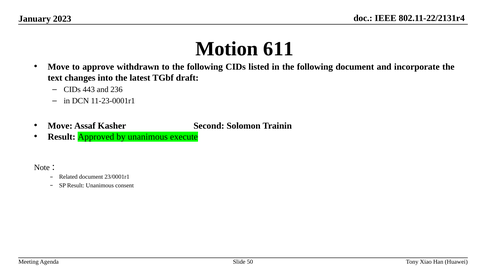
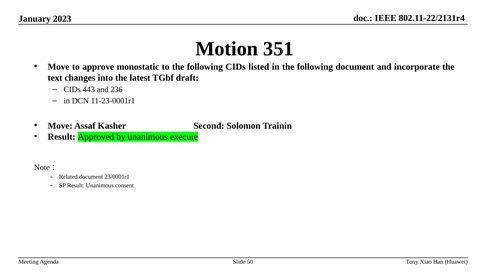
611: 611 -> 351
withdrawn: withdrawn -> monostatic
